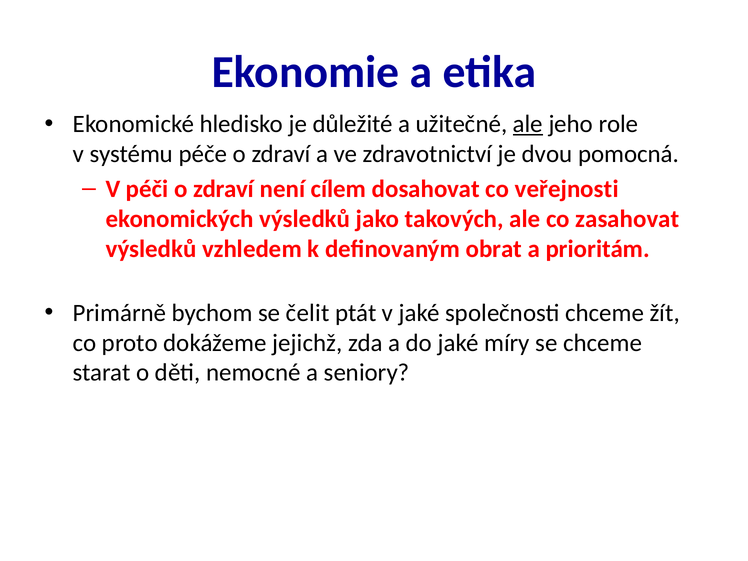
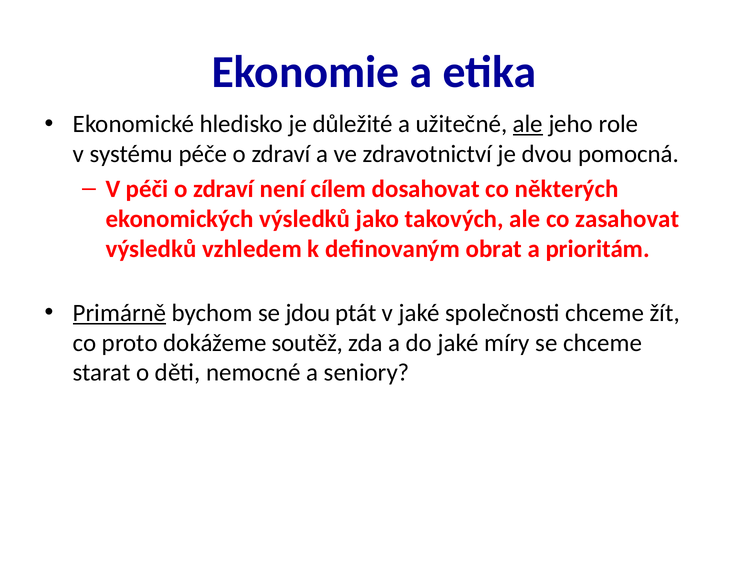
veřejnosti: veřejnosti -> některých
Primárně underline: none -> present
čelit: čelit -> jdou
jejichž: jejichž -> soutěž
